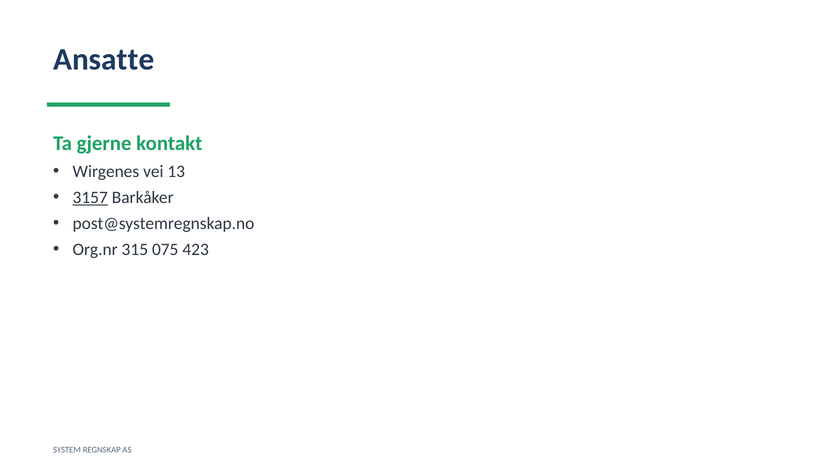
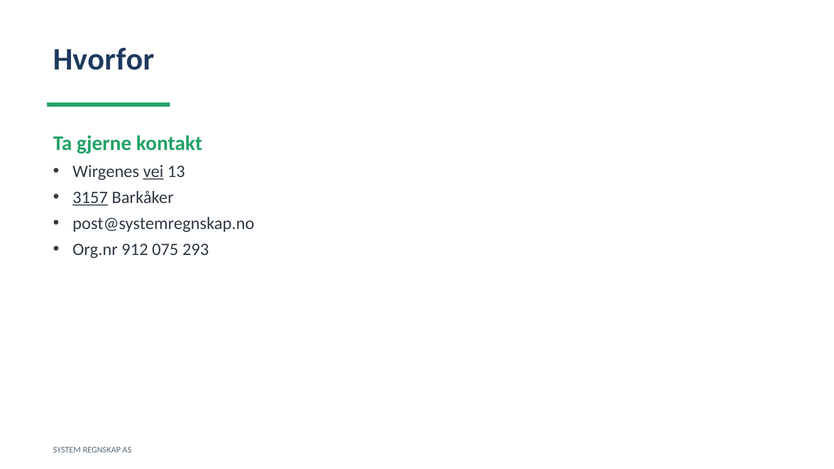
Ansatte: Ansatte -> Hvorfor
vei underline: none -> present
315: 315 -> 912
423: 423 -> 293
